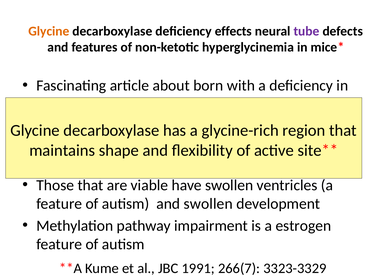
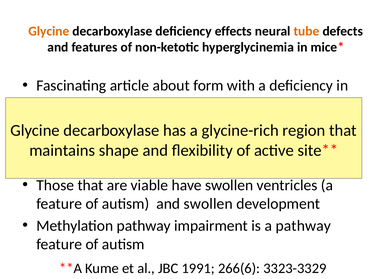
tube at (306, 31) colour: purple -> orange
born: born -> form
a estrogen: estrogen -> pathway
266(7: 266(7 -> 266(6
